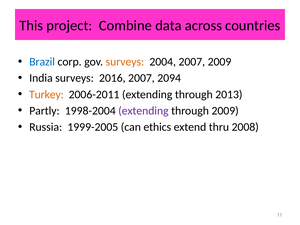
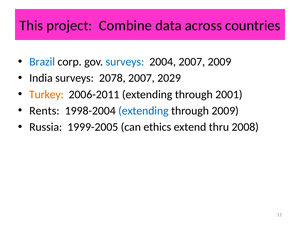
surveys at (125, 62) colour: orange -> blue
2016: 2016 -> 2078
2094: 2094 -> 2029
2013: 2013 -> 2001
Partly: Partly -> Rents
extending at (143, 111) colour: purple -> blue
